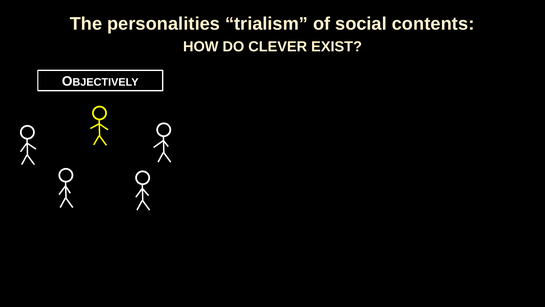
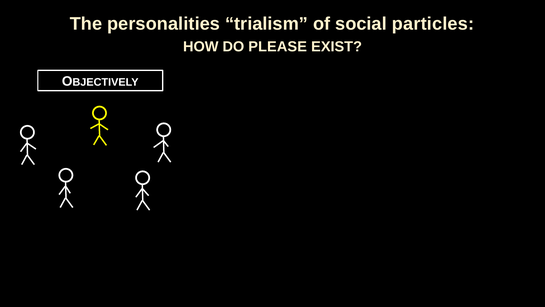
contents: contents -> particles
CLEVER: CLEVER -> PLEASE
